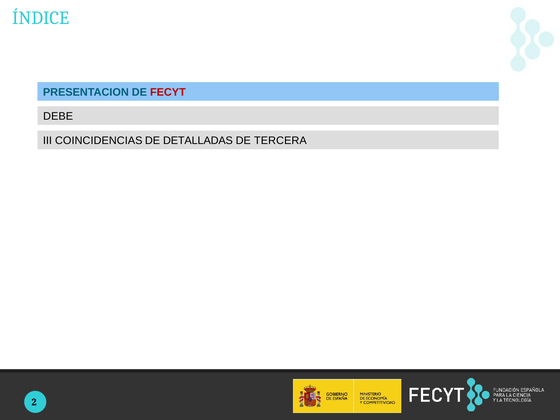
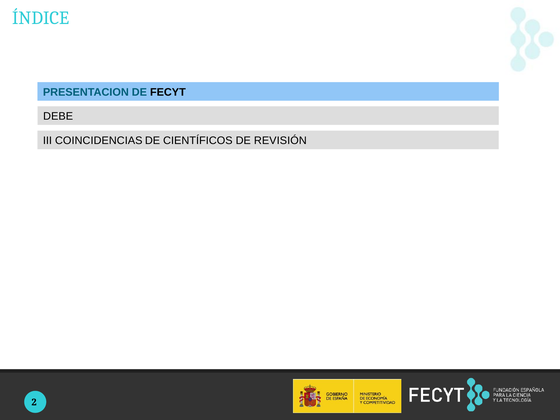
FECYT colour: red -> black
DETALLADAS: DETALLADAS -> CIENTÍFICOS
TERCERA: TERCERA -> REVISIÓN
